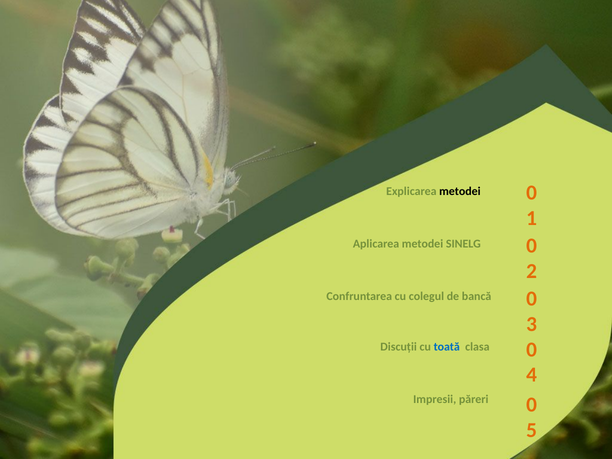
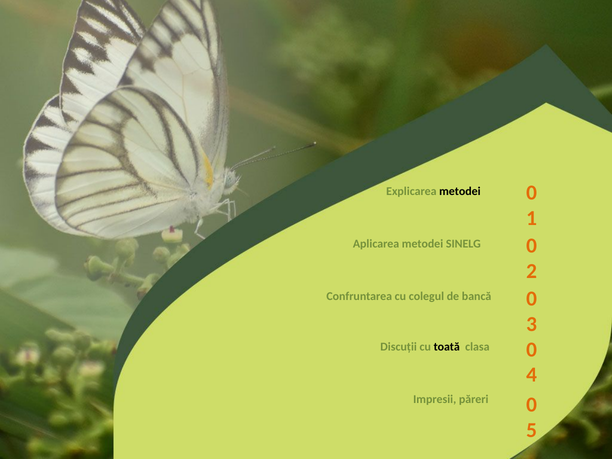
toată colour: blue -> black
